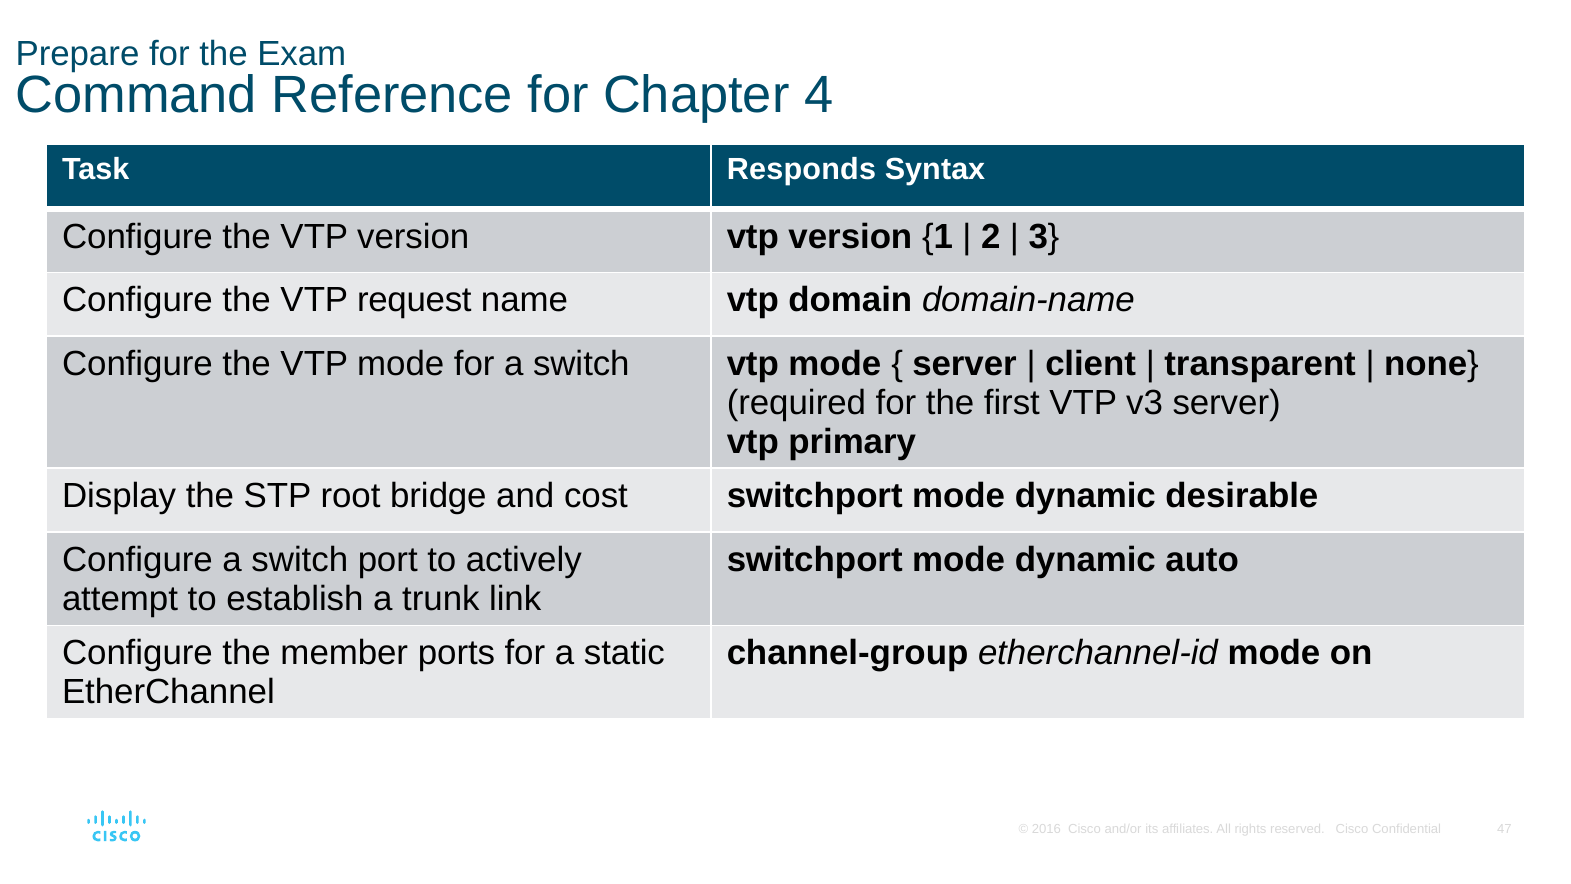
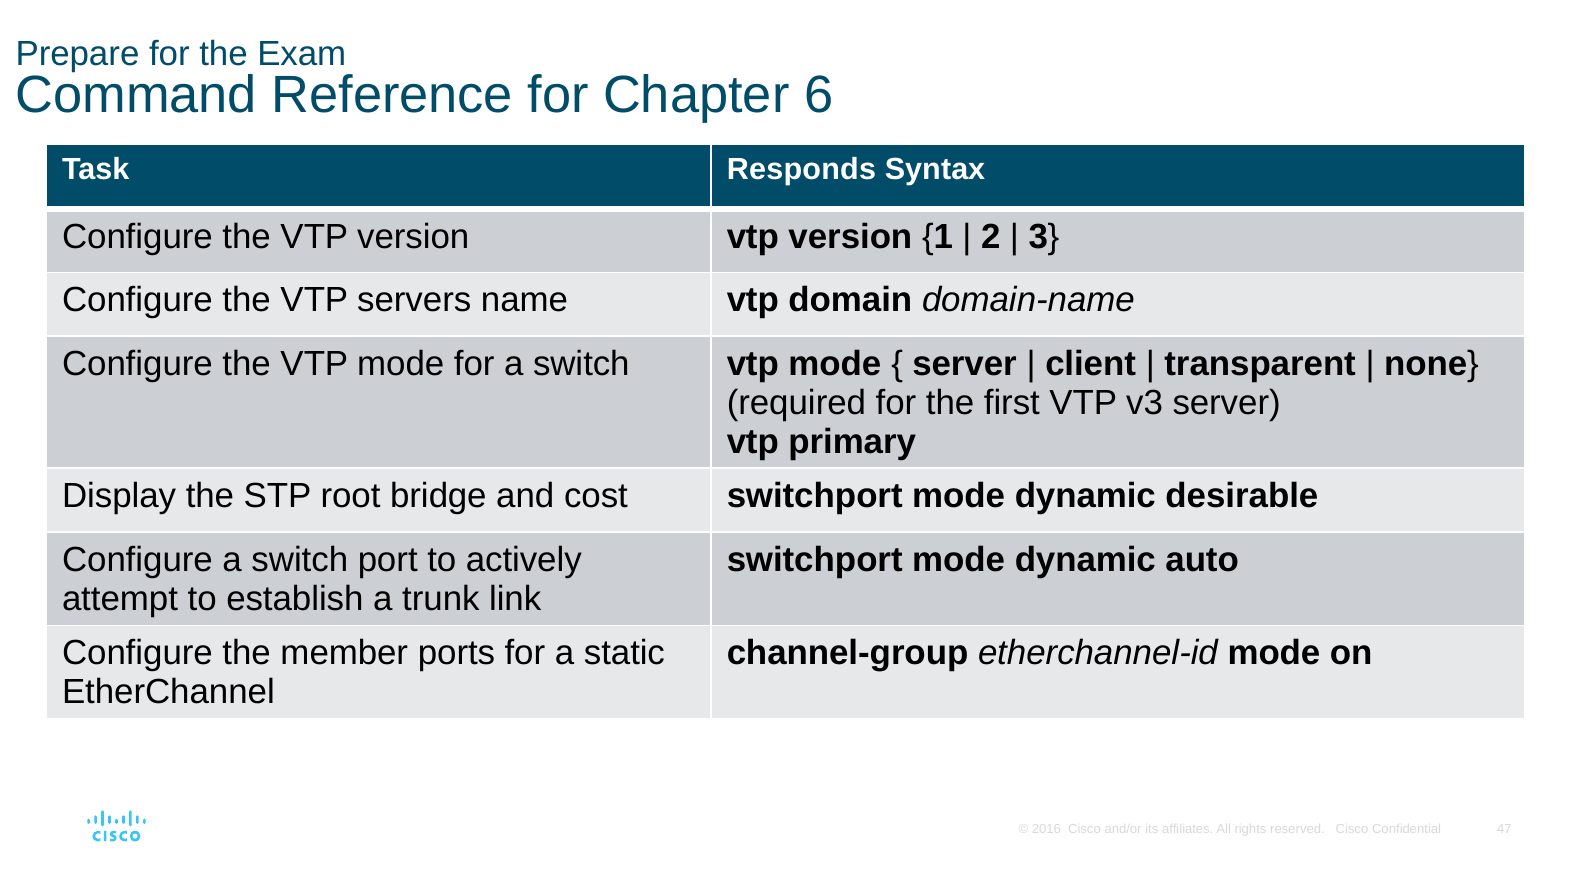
4: 4 -> 6
request: request -> servers
